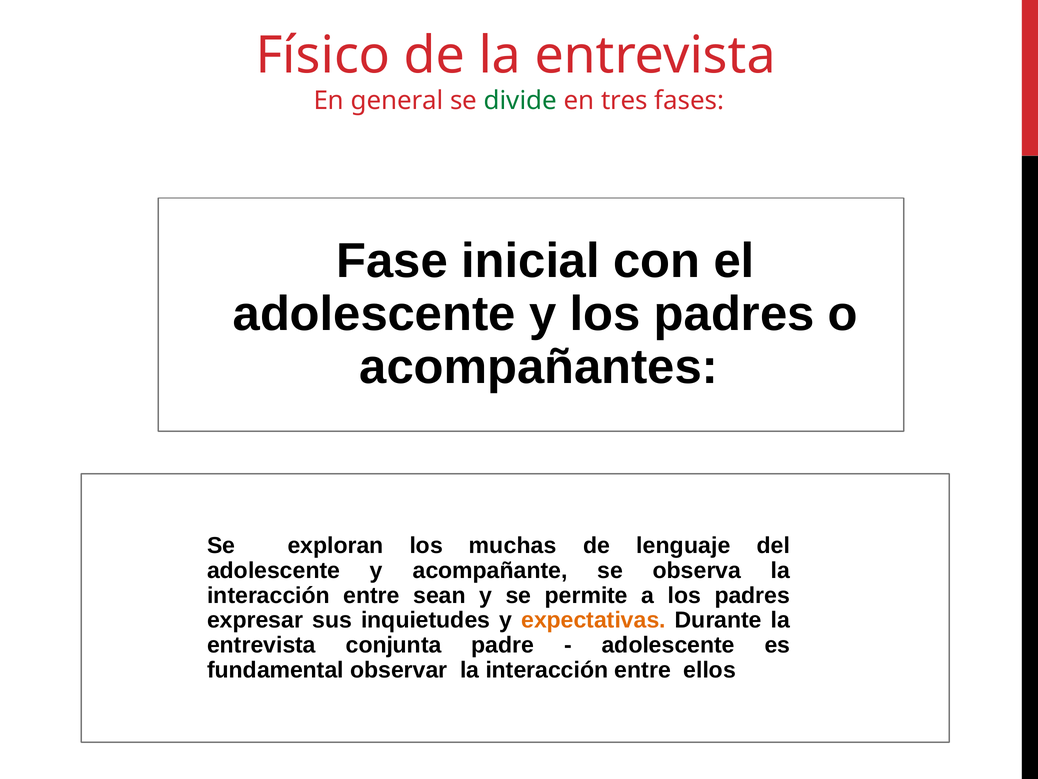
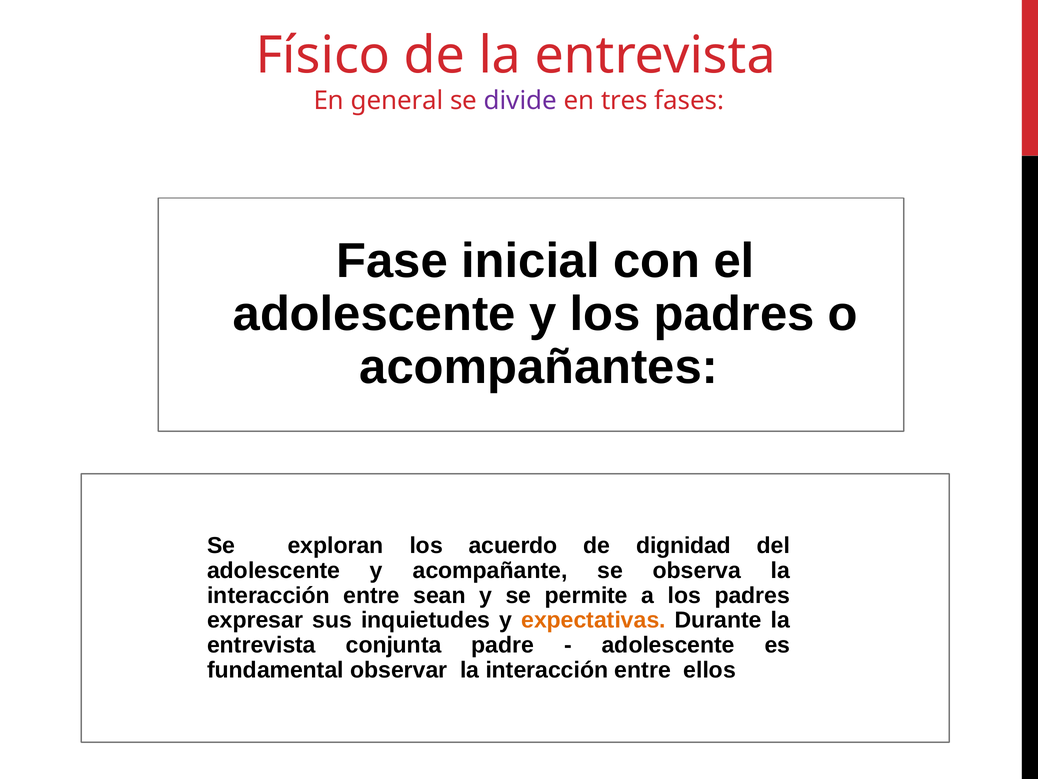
divide colour: green -> purple
muchas: muchas -> acuerdo
lenguaje: lenguaje -> dignidad
